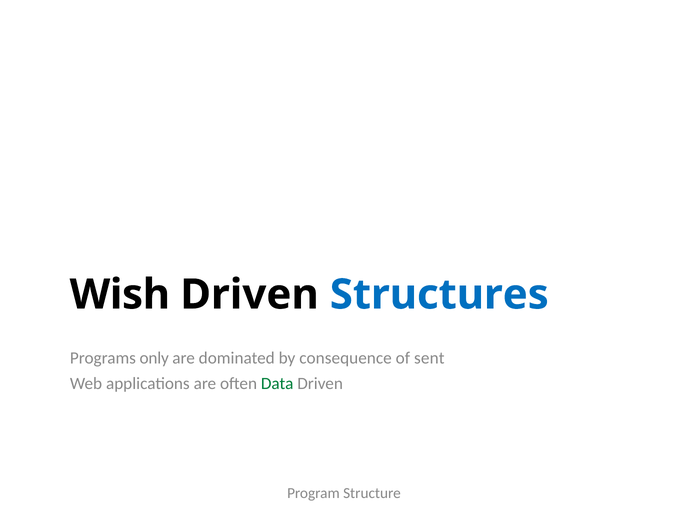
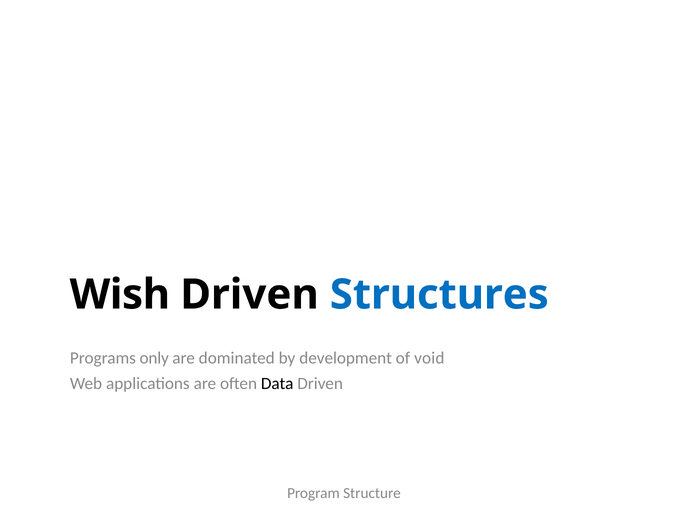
consequence: consequence -> development
sent: sent -> void
Data colour: green -> black
